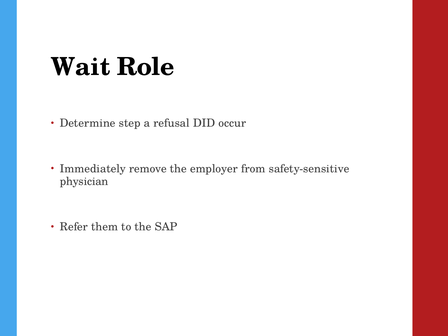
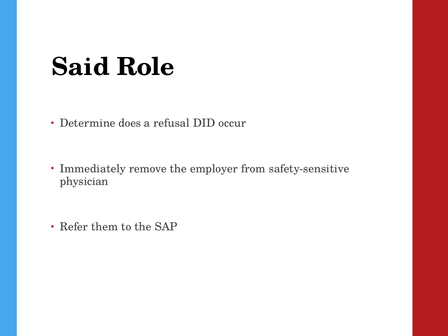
Wait: Wait -> Said
step: step -> does
